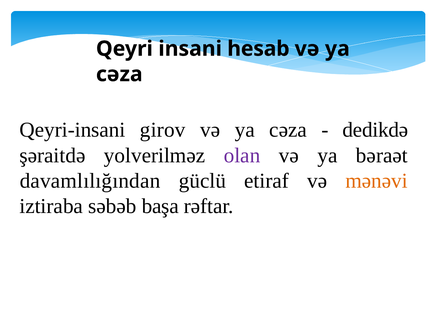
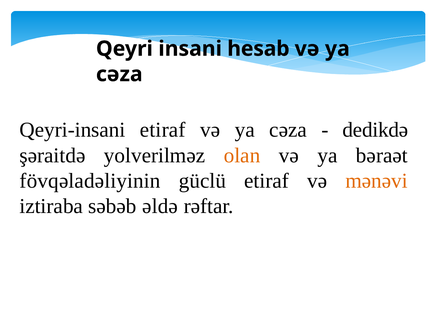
Qeyri-insani girov: girov -> etiraf
olan colour: purple -> orange
davamlılığından: davamlılığından -> fövqəladəliyinin
başa: başa -> əldə
